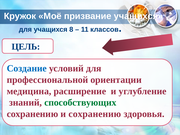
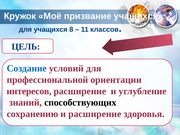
медицина: медицина -> интересов
способствующих colour: green -> black
и сохранению: сохранению -> расширение
